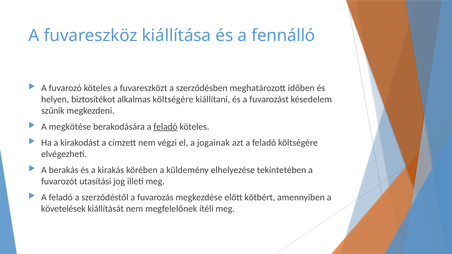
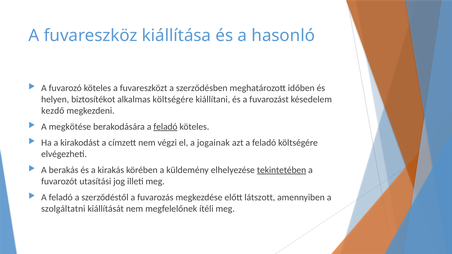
fennálló: fennálló -> hasonló
szűnik: szűnik -> kezdő
tekintetében underline: none -> present
kötbért: kötbért -> látszott
követelések: követelések -> szolgáltatni
